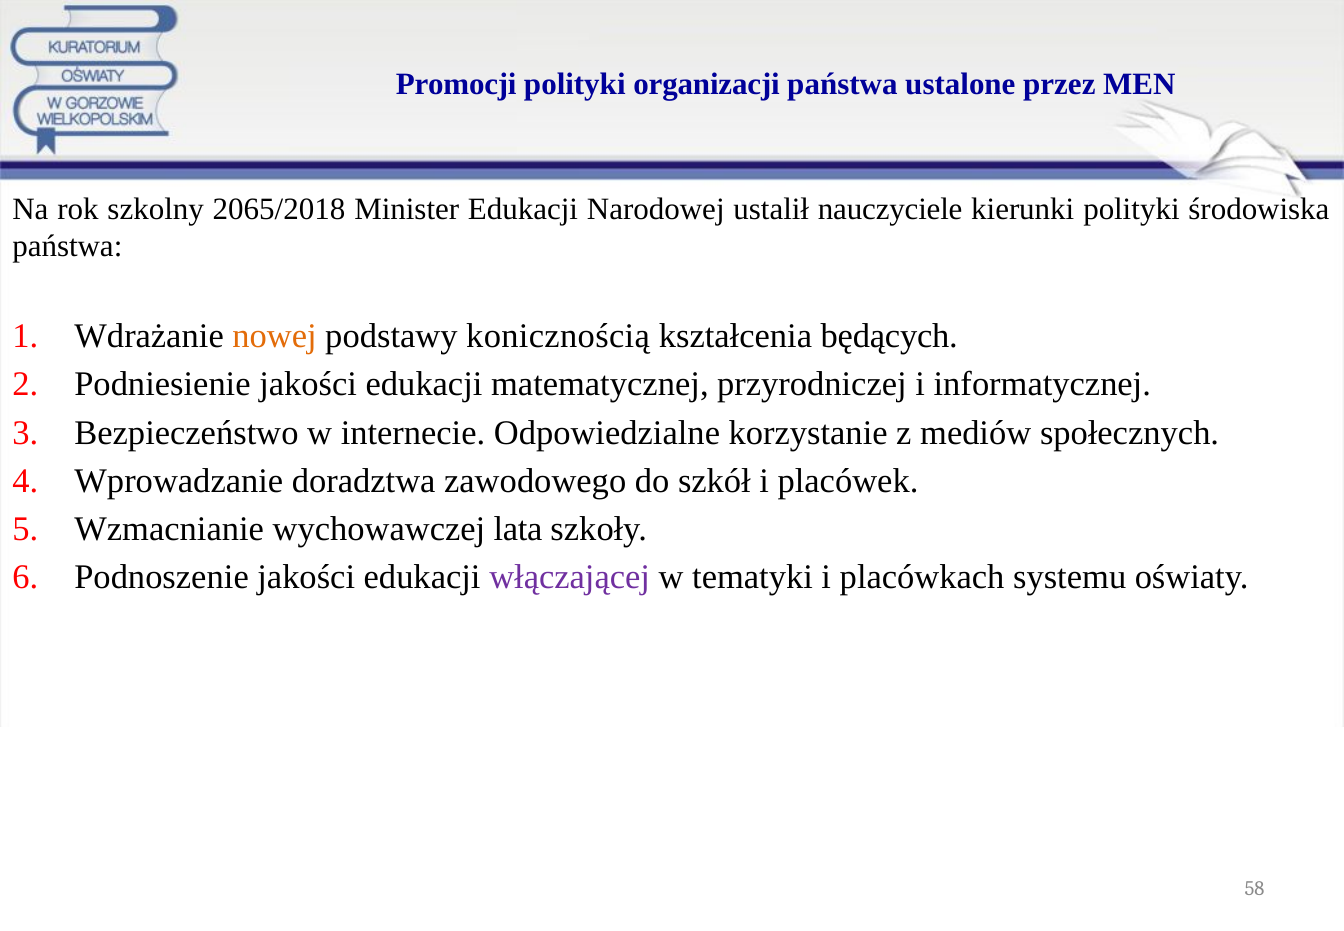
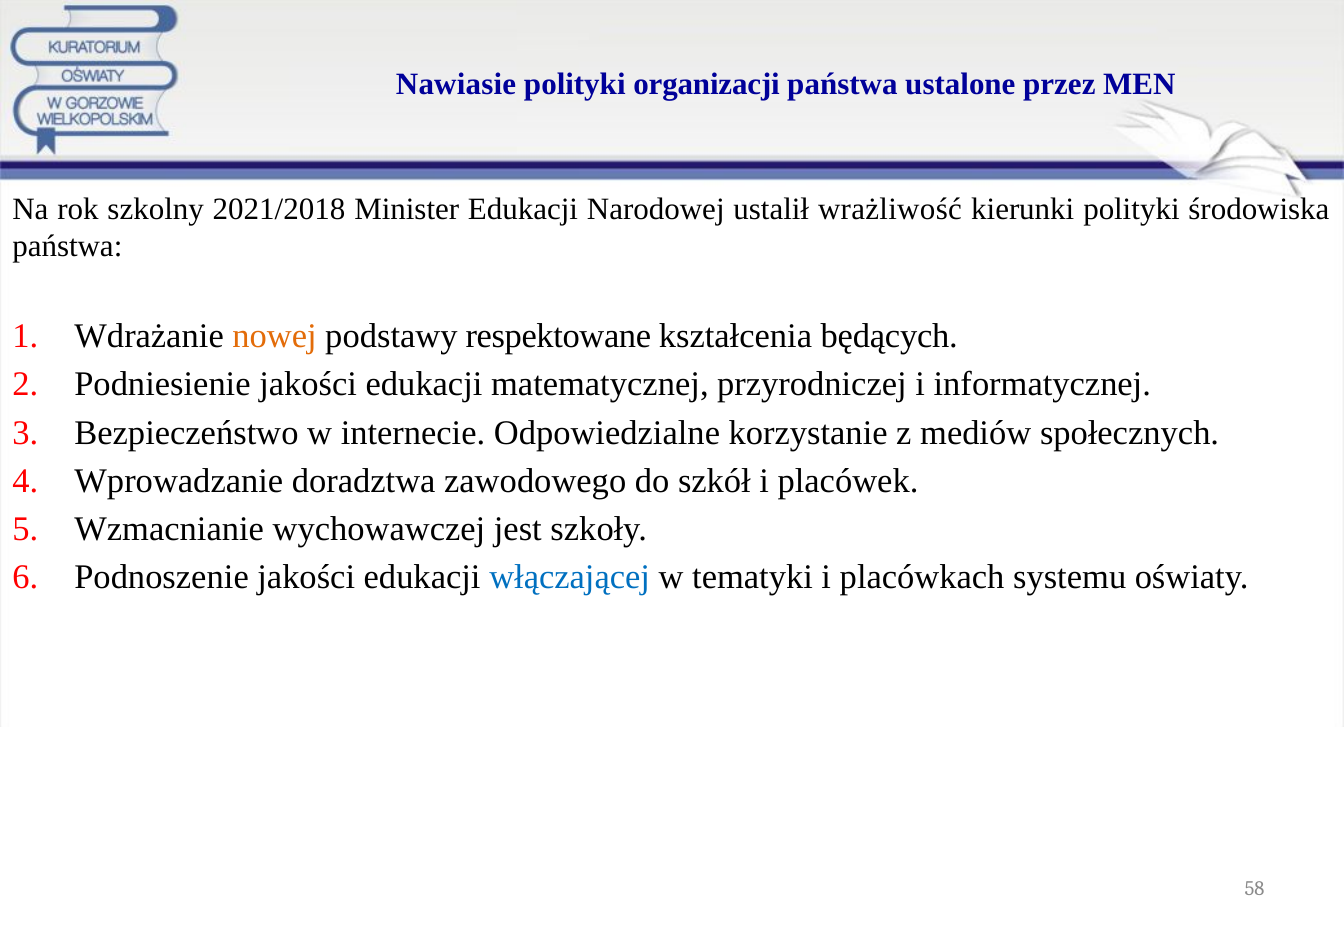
Promocji: Promocji -> Nawiasie
2065/2018: 2065/2018 -> 2021/2018
nauczyciele: nauczyciele -> wrażliwość
konicznością: konicznością -> respektowane
lata: lata -> jest
włączającej colour: purple -> blue
